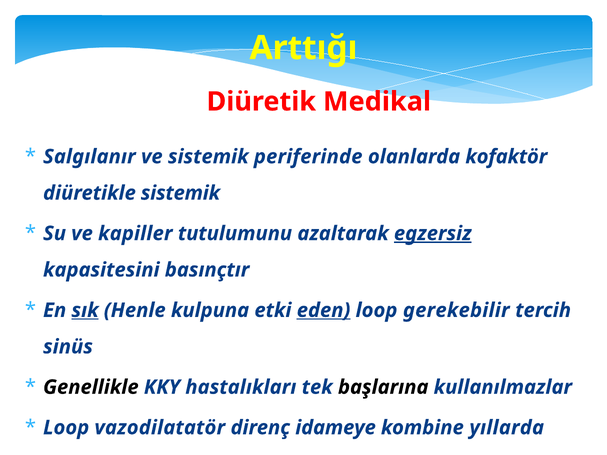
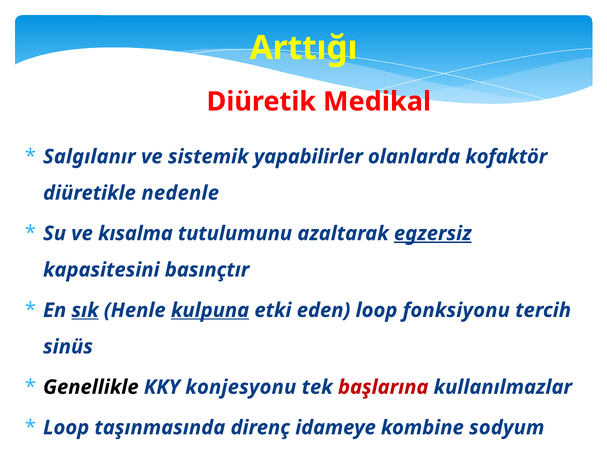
periferinde: periferinde -> yapabilirler
diüretikle sistemik: sistemik -> nedenle
kapiller: kapiller -> kısalma
kulpuna underline: none -> present
eden underline: present -> none
loop gerekebilir: gerekebilir -> fonksiyonu
hastalıkları: hastalıkları -> konjesyonu
başlarına colour: black -> red
vazodilatatör: vazodilatatör -> taşınmasında
yıllarda: yıllarda -> sodyum
